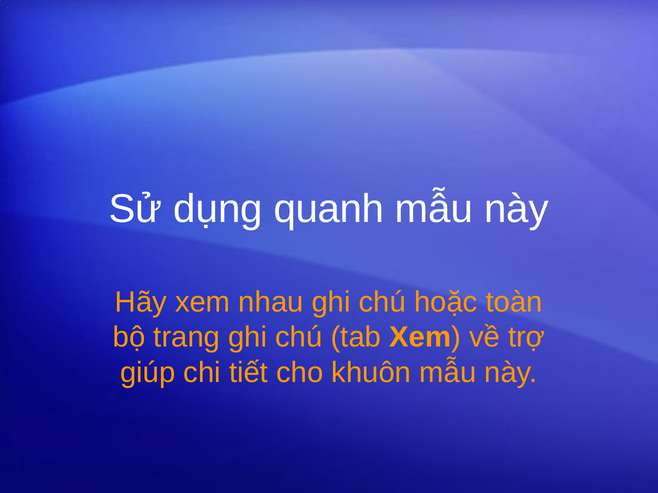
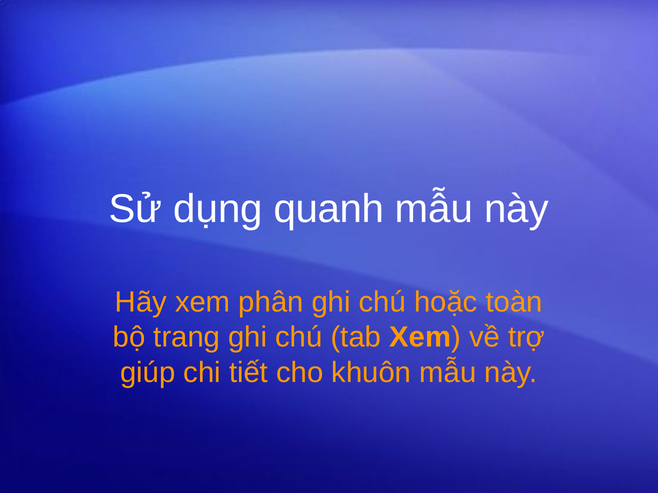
nhau: nhau -> phân
